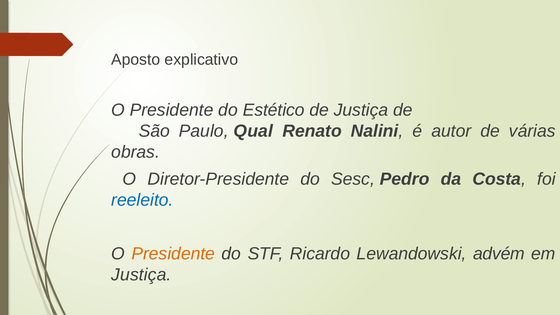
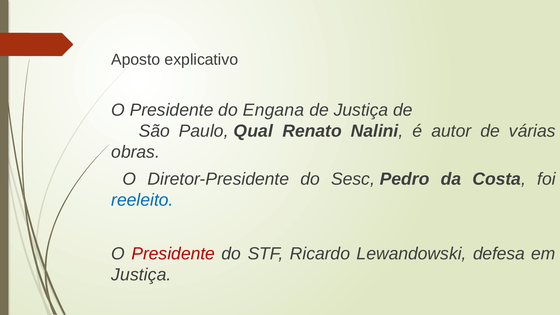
Estético: Estético -> Engana
Presidente at (173, 254) colour: orange -> red
advém: advém -> defesa
